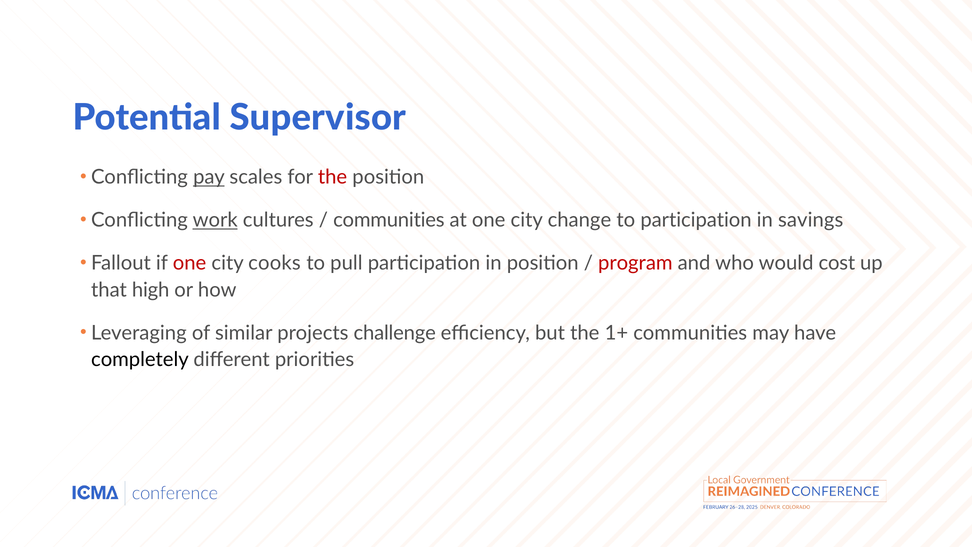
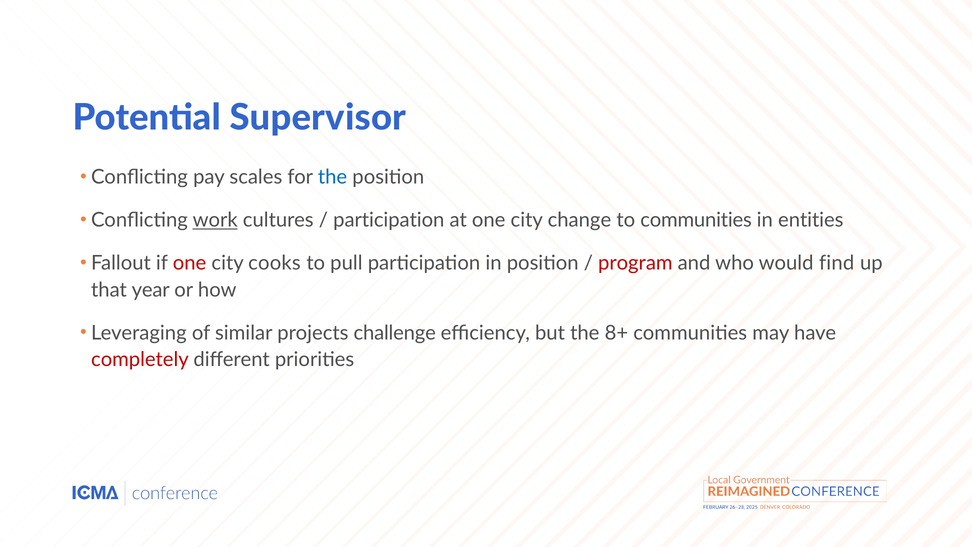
pay underline: present -> none
the at (333, 177) colour: red -> blue
communities at (389, 220): communities -> participation
to participation: participation -> communities
savings: savings -> entities
cost: cost -> find
high: high -> year
1+: 1+ -> 8+
completely colour: black -> red
